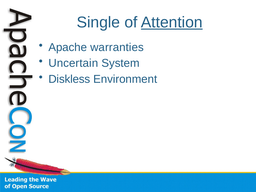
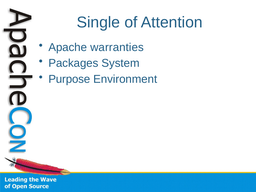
Attention underline: present -> none
Uncertain: Uncertain -> Packages
Diskless: Diskless -> Purpose
